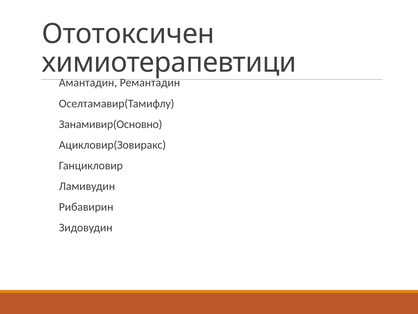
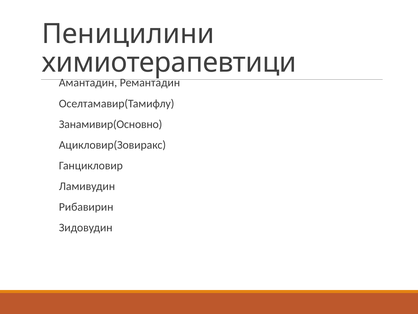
Ототоксичен: Ототоксичен -> Пеницилини
